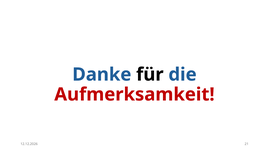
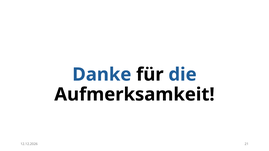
Aufmerksamkeit colour: red -> black
